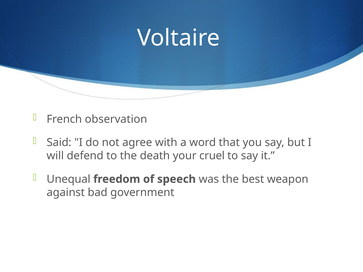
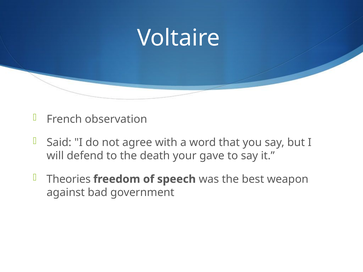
cruel: cruel -> gave
Unequal: Unequal -> Theories
